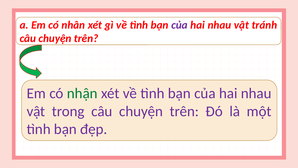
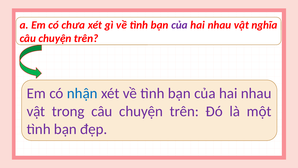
nhân: nhân -> chưa
tránh: tránh -> nghĩa
nhận colour: green -> blue
